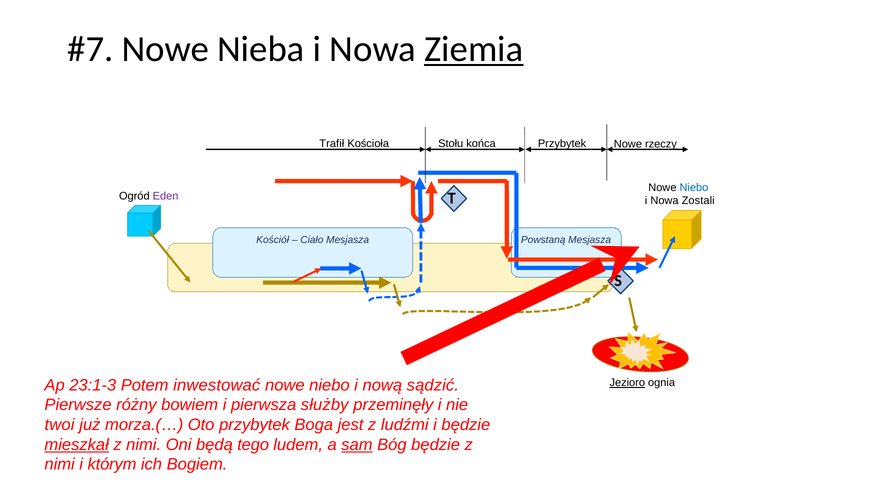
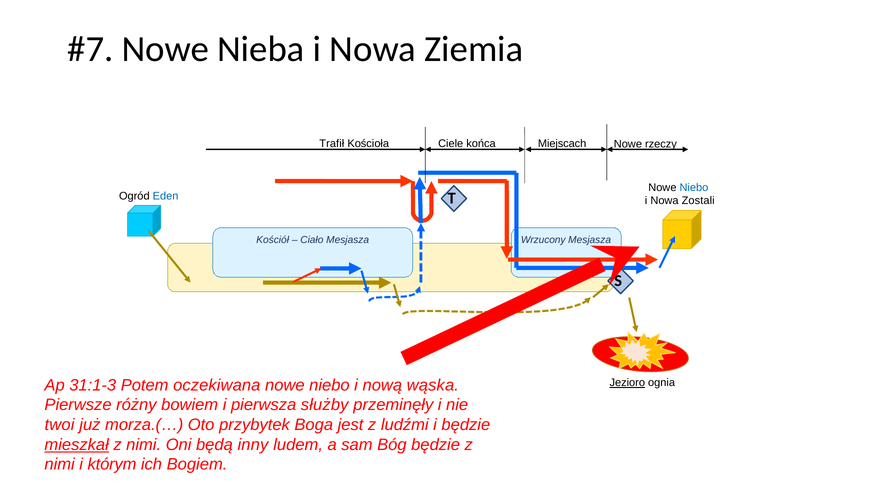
Ziemia underline: present -> none
Stołu: Stołu -> Ciele
końca Przybytek: Przybytek -> Miejscach
Eden colour: purple -> blue
Powstaną: Powstaną -> Wrzucony
23:1-3: 23:1-3 -> 31:1-3
inwestować: inwestować -> oczekiwana
sądzić: sądzić -> wąska
tego: tego -> inny
sam underline: present -> none
